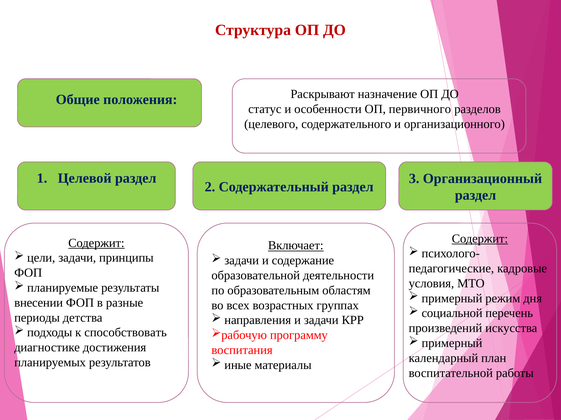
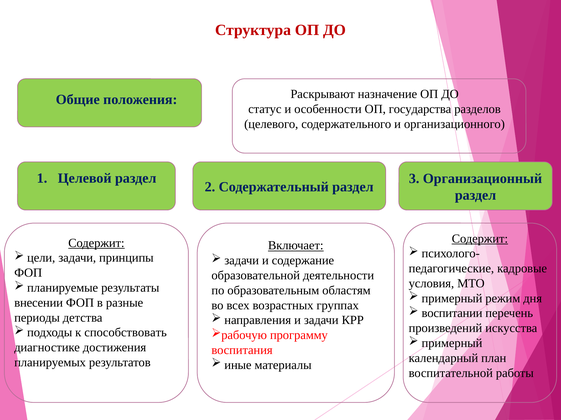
первичного: первичного -> государства
социальной: социальной -> воспитании
